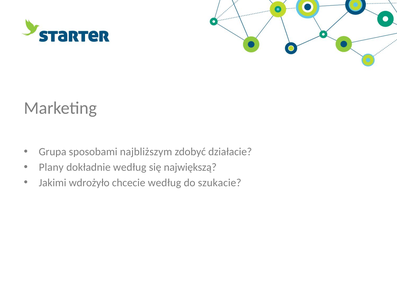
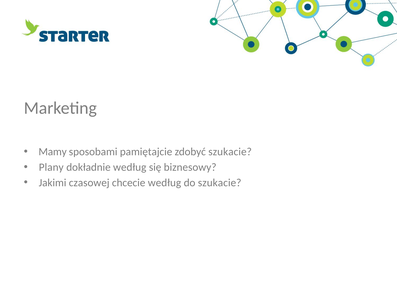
Grupa: Grupa -> Mamy
najbliższym: najbliższym -> pamiętajcie
zdobyć działacie: działacie -> szukacie
największą: największą -> biznesowy
wdrożyło: wdrożyło -> czasowej
